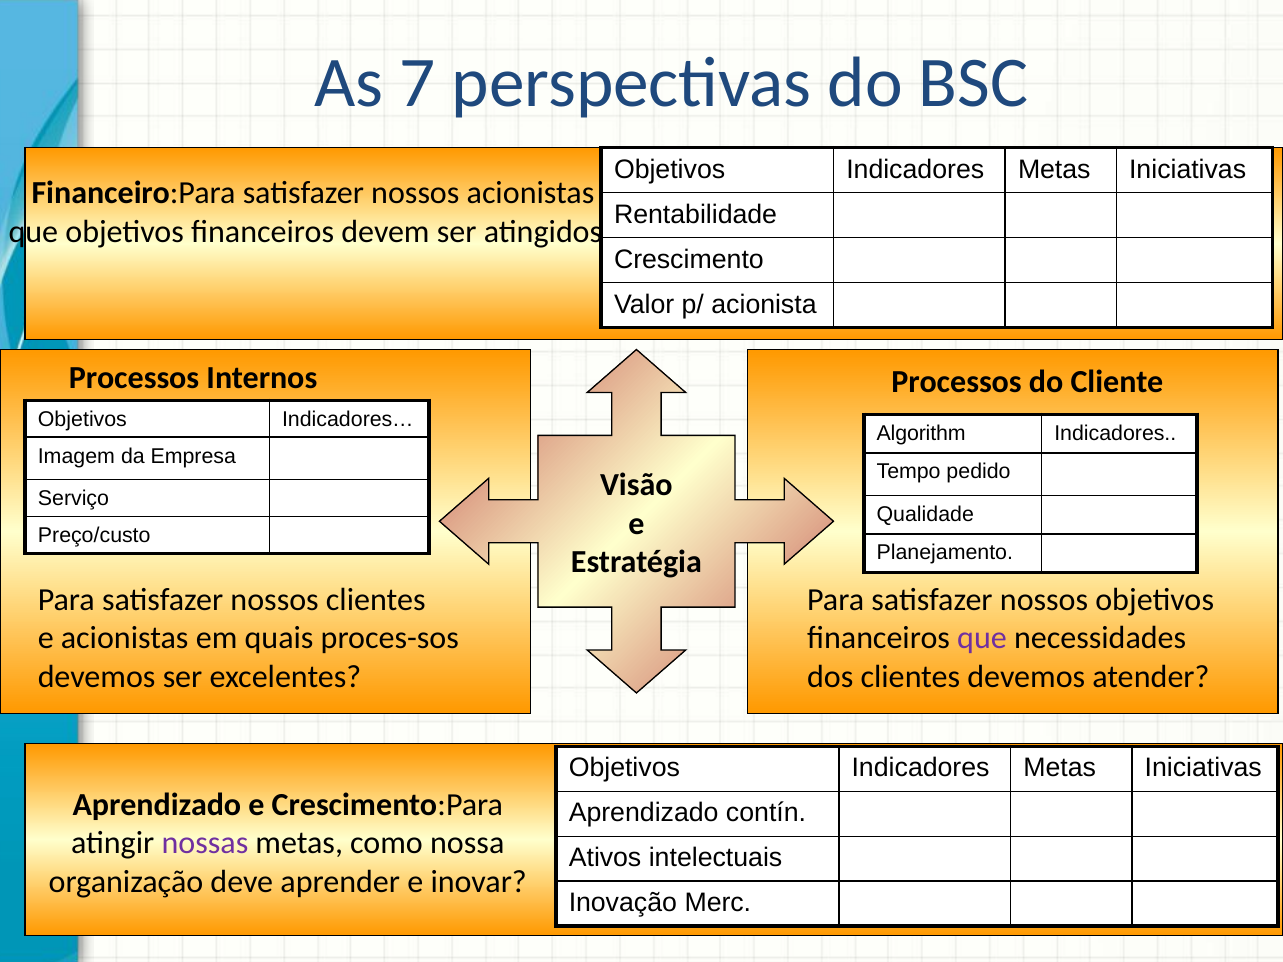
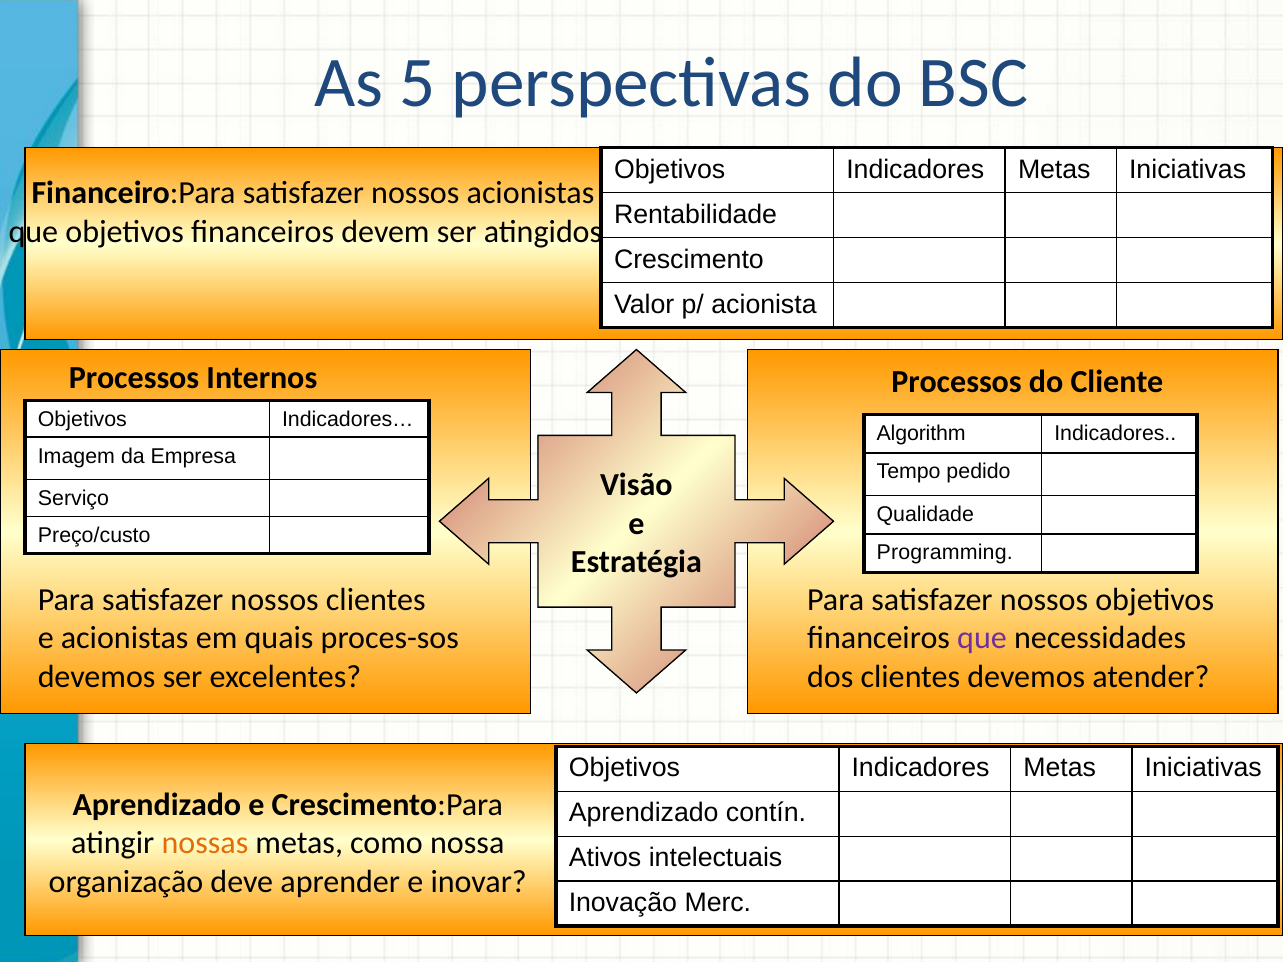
7: 7 -> 5
Planejamento: Planejamento -> Programming
nossas colour: purple -> orange
